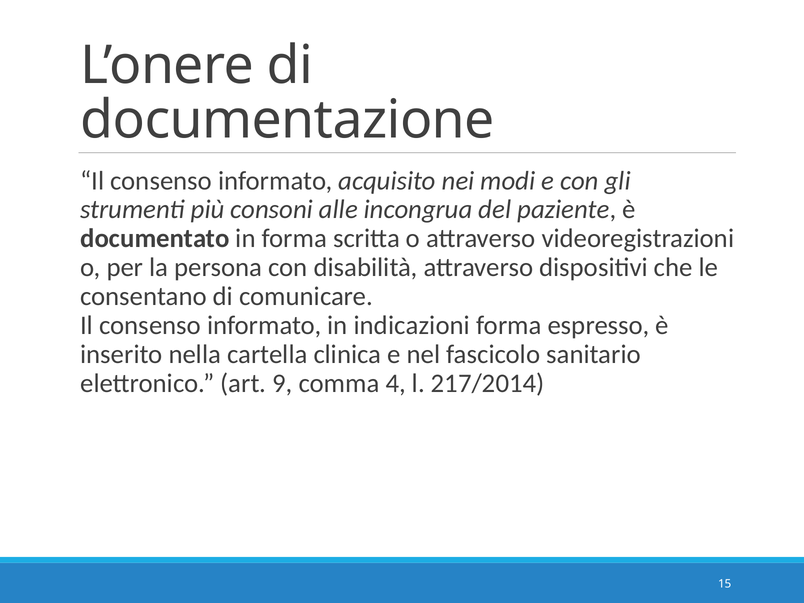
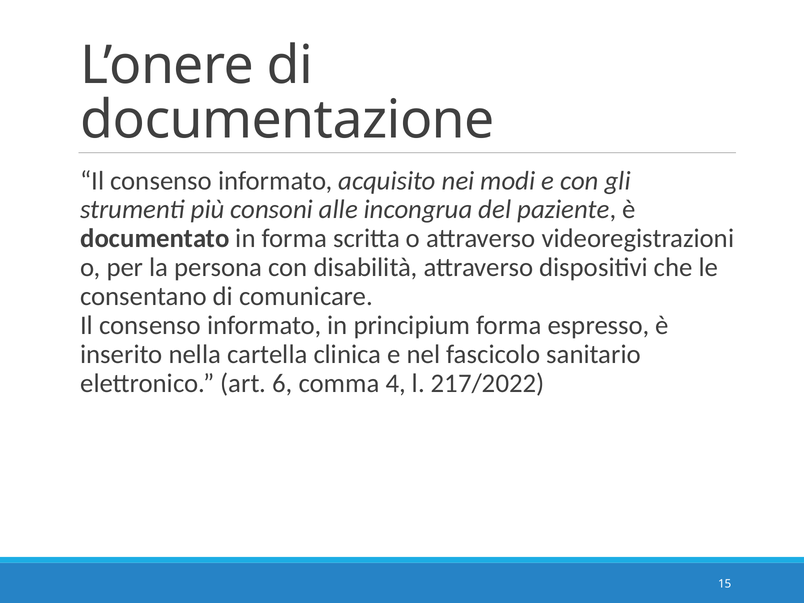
indicazioni: indicazioni -> principium
9: 9 -> 6
217/2014: 217/2014 -> 217/2022
